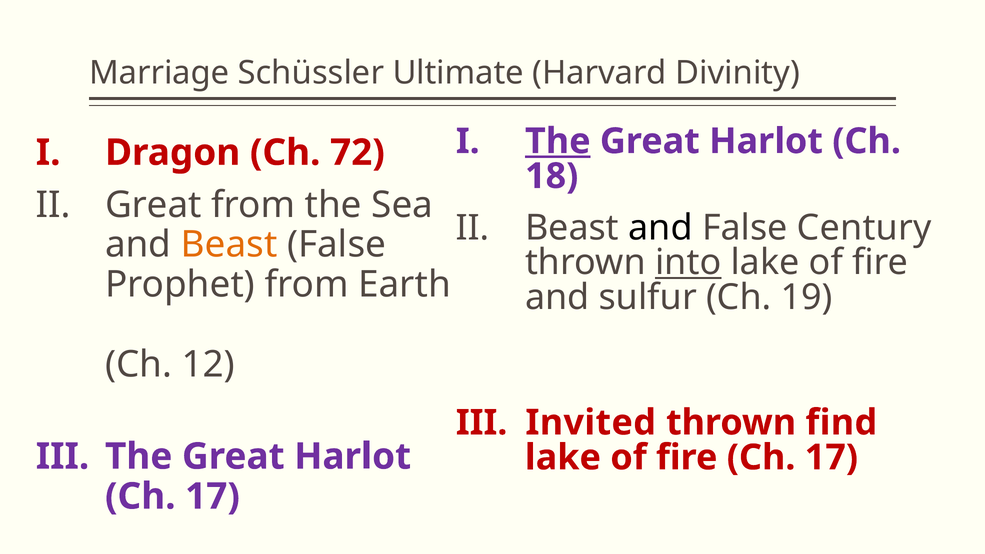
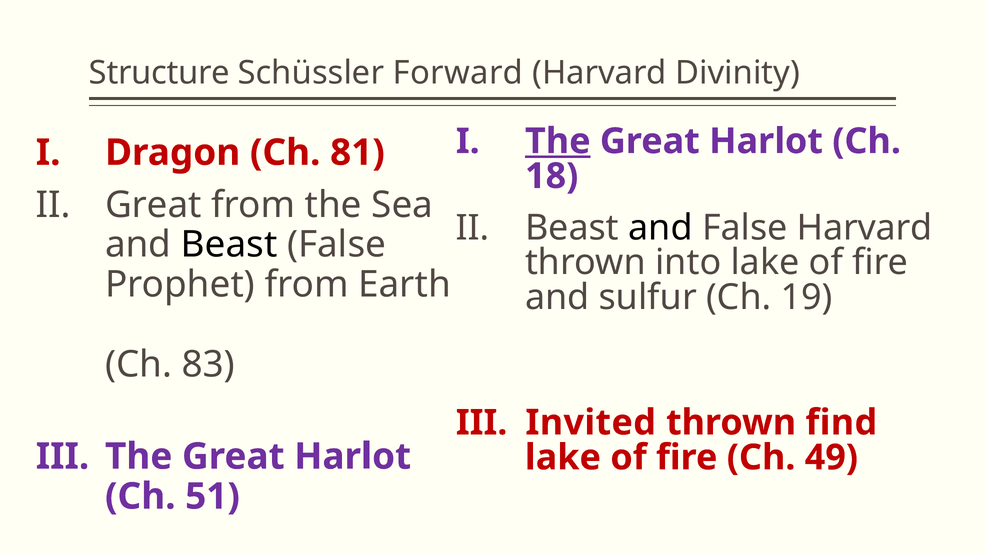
Marriage: Marriage -> Structure
Ultimate: Ultimate -> Forward
72: 72 -> 81
False Century: Century -> Harvard
Beast at (229, 245) colour: orange -> black
into underline: present -> none
12: 12 -> 83
fire Ch 17: 17 -> 49
17 at (213, 496): 17 -> 51
